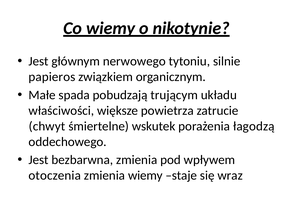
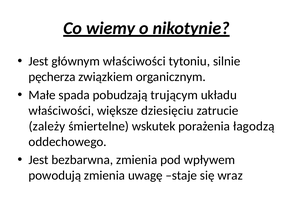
głównym nerwowego: nerwowego -> właściwości
papieros: papieros -> pęcherza
powietrza: powietrza -> dziesięciu
chwyt: chwyt -> zależy
otoczenia: otoczenia -> powodują
zmienia wiemy: wiemy -> uwagę
